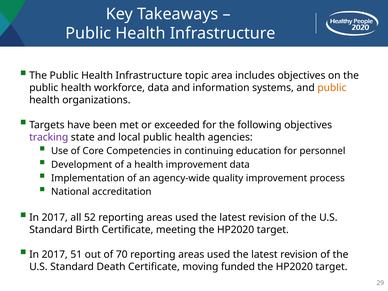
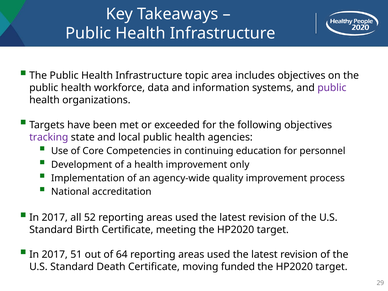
public at (332, 88) colour: orange -> purple
improvement data: data -> only
70: 70 -> 64
